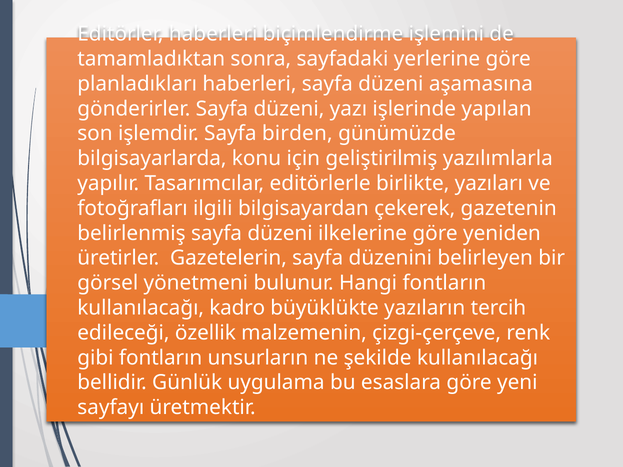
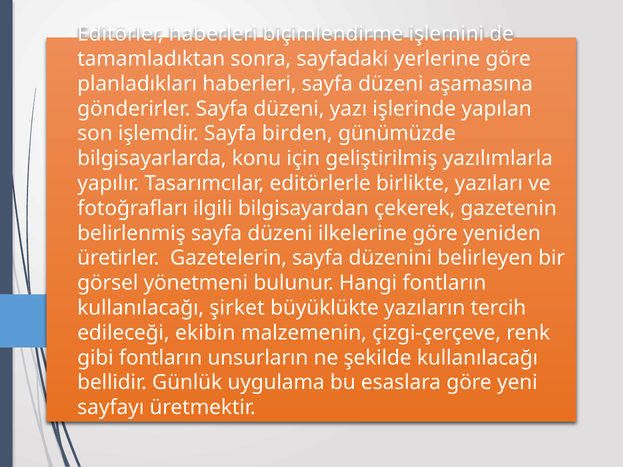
kadro: kadro -> şirket
özellik: özellik -> ekibin
